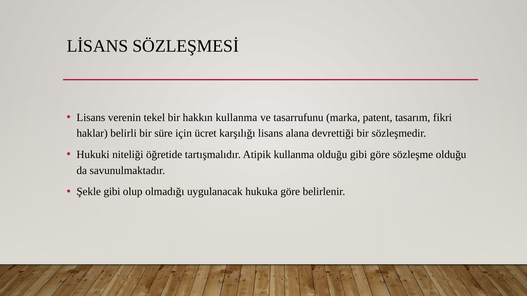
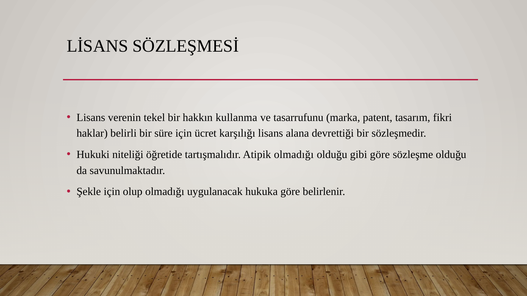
Atipik kullanma: kullanma -> olmadığı
Şekle gibi: gibi -> için
